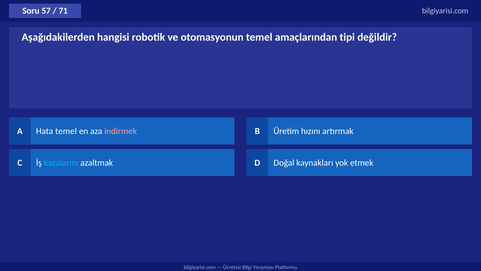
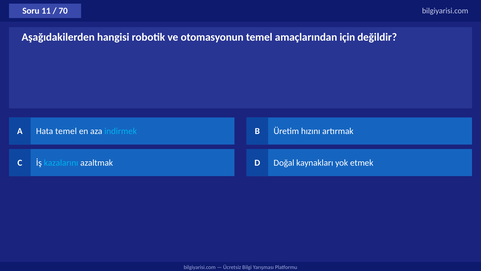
57: 57 -> 11
71: 71 -> 70
tipi: tipi -> için
indirmek colour: pink -> light blue
